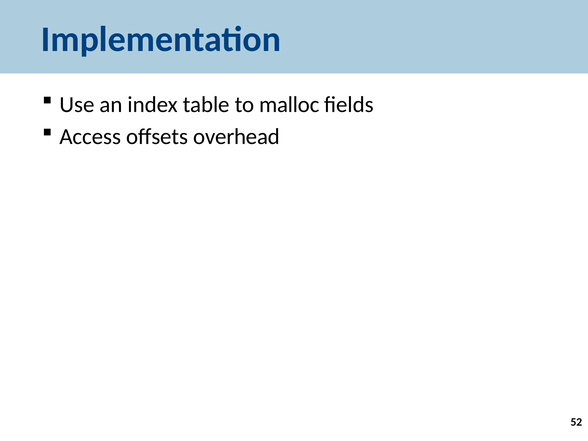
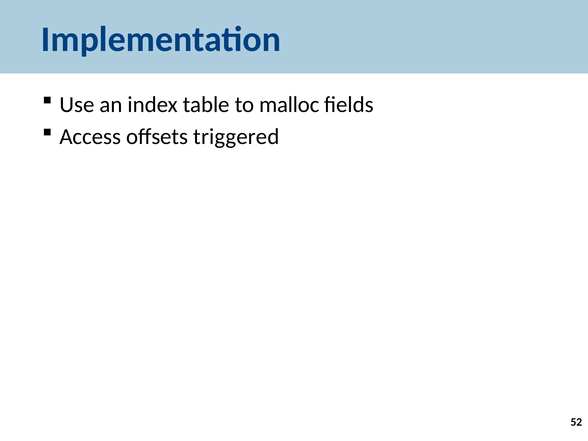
overhead: overhead -> triggered
